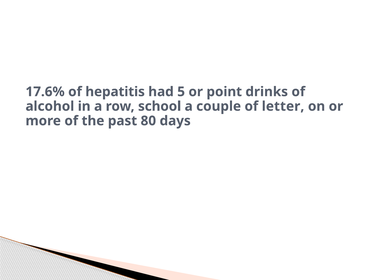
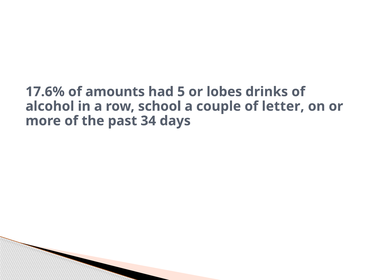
hepatitis: hepatitis -> amounts
point: point -> lobes
80: 80 -> 34
